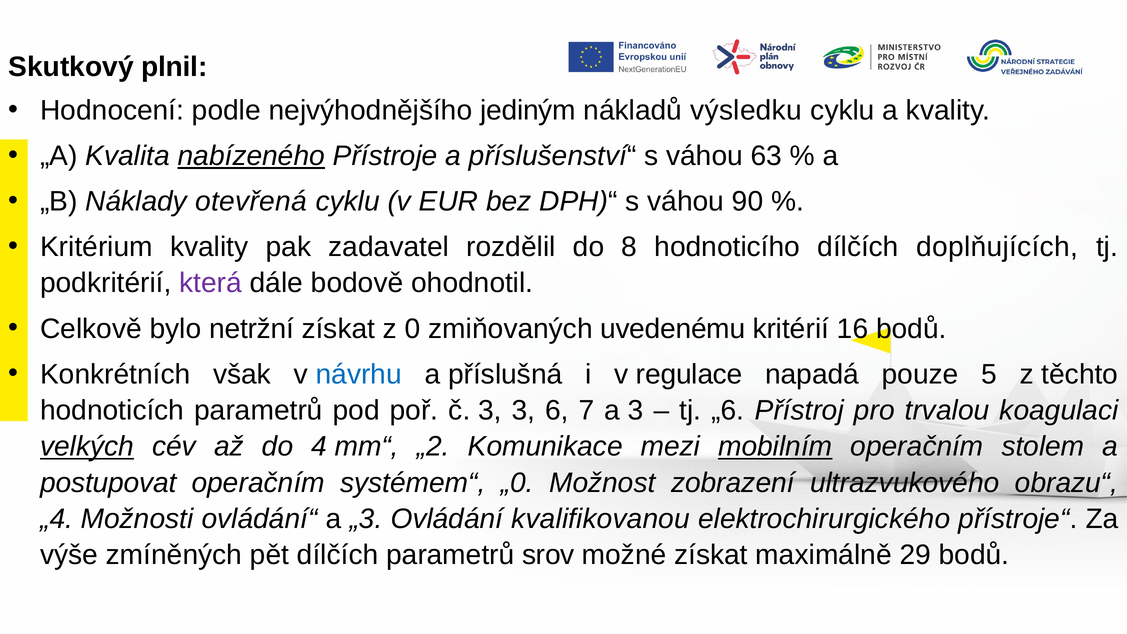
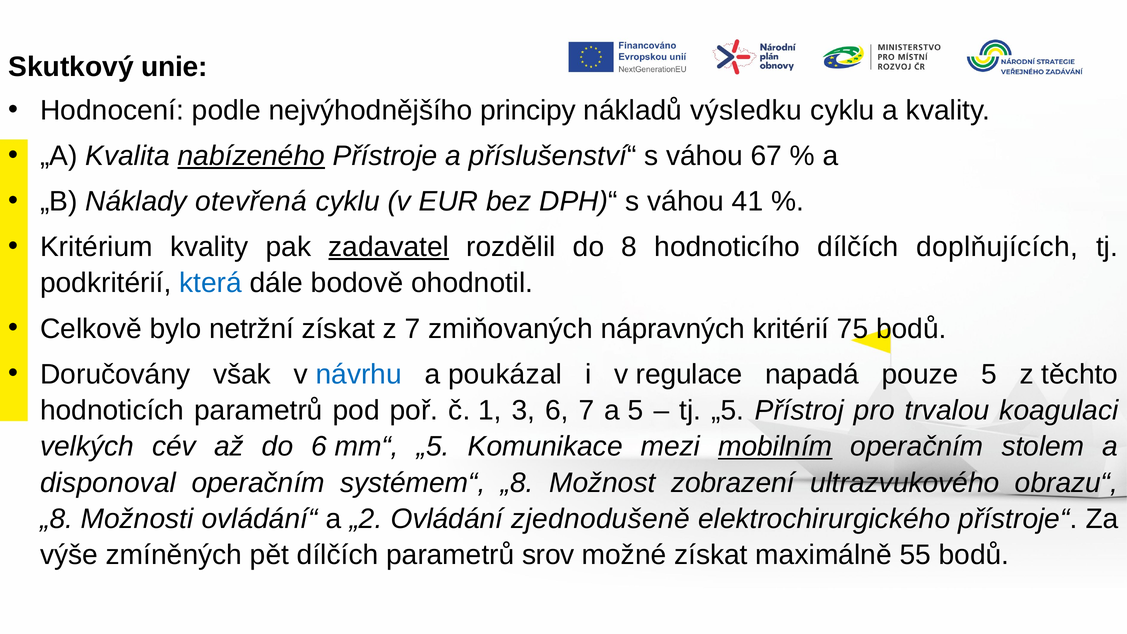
plnil: plnil -> unie
jediným: jediným -> principy
63: 63 -> 67
90: 90 -> 41
zadavatel underline: none -> present
která colour: purple -> blue
z 0: 0 -> 7
uvedenému: uvedenému -> nápravných
16: 16 -> 75
Konkrétních: Konkrétních -> Doručovány
příslušná: příslušná -> poukázal
č 3: 3 -> 1
a 3: 3 -> 5
tj „6: „6 -> „5
velkých underline: present -> none
do 4: 4 -> 6
mm“ „2: „2 -> „5
postupovat: postupovat -> disponoval
systémem“ „0: „0 -> „8
„4 at (57, 519): „4 -> „8
„3: „3 -> „2
kvalifikovanou: kvalifikovanou -> zjednodušeně
29: 29 -> 55
